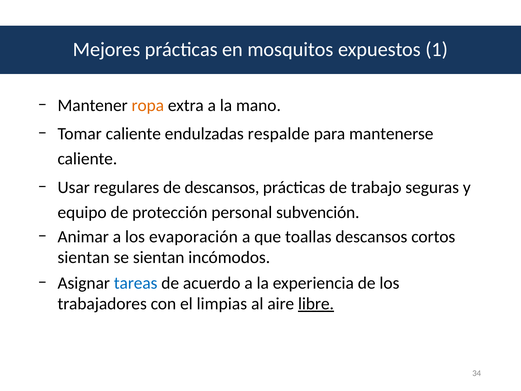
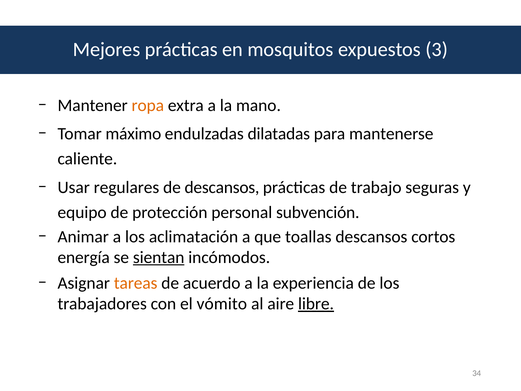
1: 1 -> 3
Tomar caliente: caliente -> máximo
respalde: respalde -> dilatadas
evaporación: evaporación -> aclimatación
sientan at (84, 257): sientan -> energía
sientan at (159, 257) underline: none -> present
tareas colour: blue -> orange
limpias: limpias -> vómito
